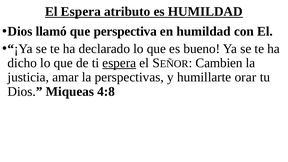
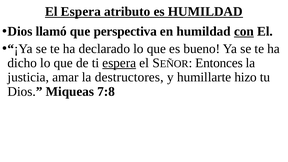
con underline: none -> present
Cambien: Cambien -> Entonces
perspectivas: perspectivas -> destructores
orar: orar -> hizo
4:8: 4:8 -> 7:8
